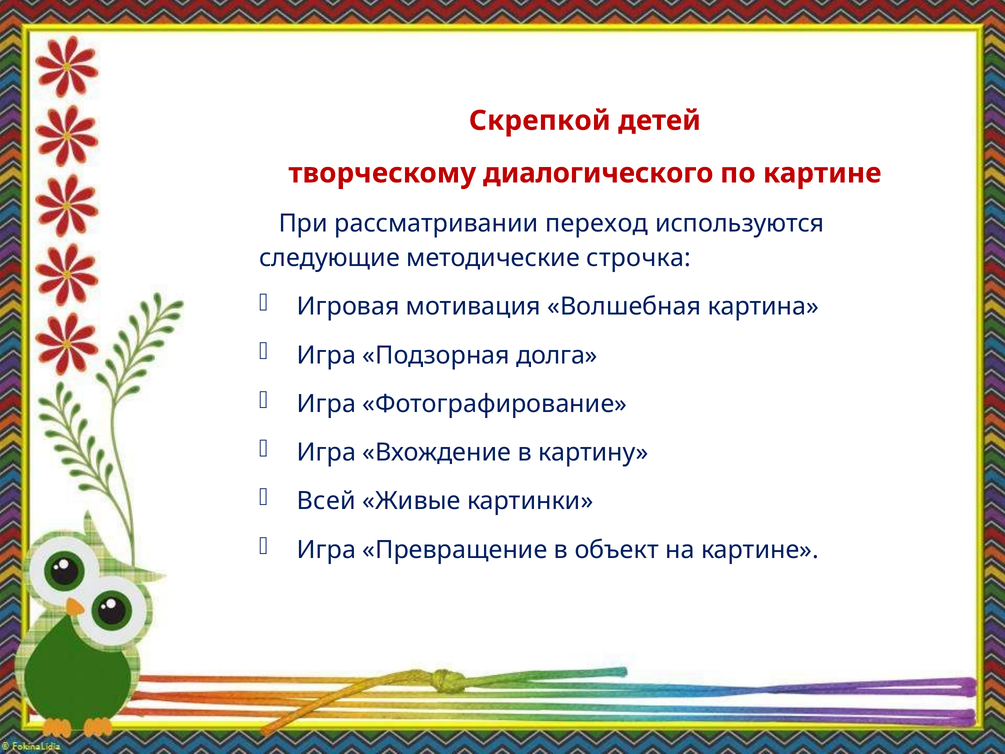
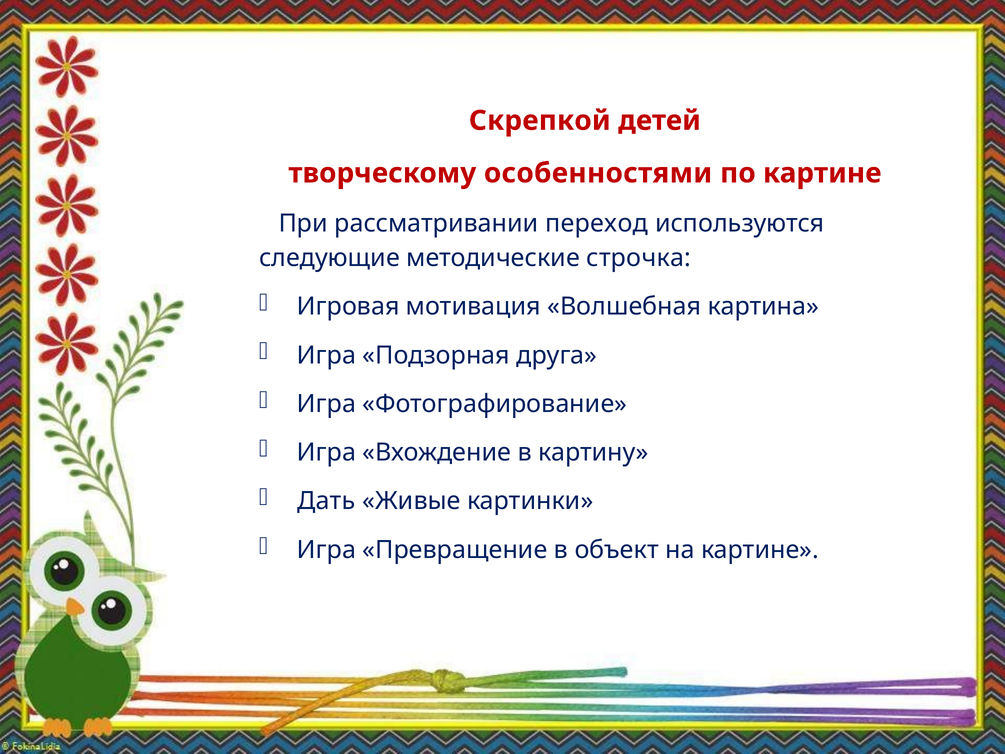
диалогического: диалогического -> особенностями
долга: долга -> друга
Всей: Всей -> Дать
